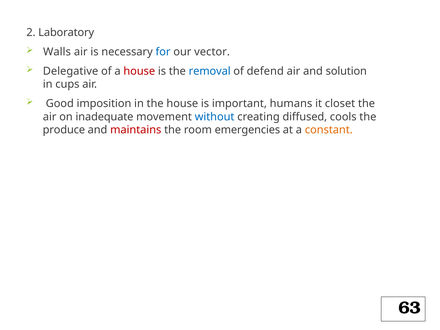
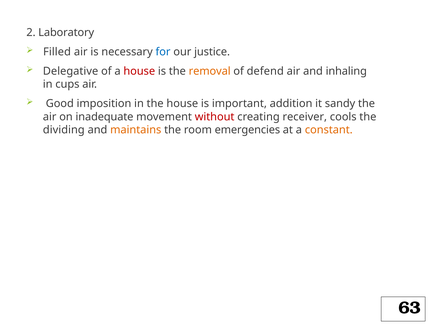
Walls: Walls -> Filled
vector: vector -> justice
removal colour: blue -> orange
solution: solution -> inhaling
humans: humans -> addition
closet: closet -> sandy
without colour: blue -> red
diffused: diffused -> receiver
produce: produce -> dividing
maintains colour: red -> orange
